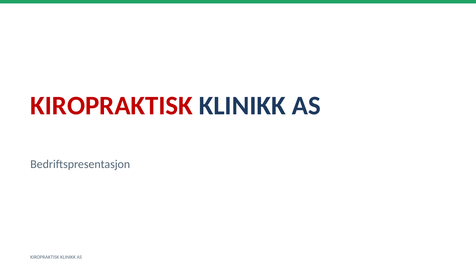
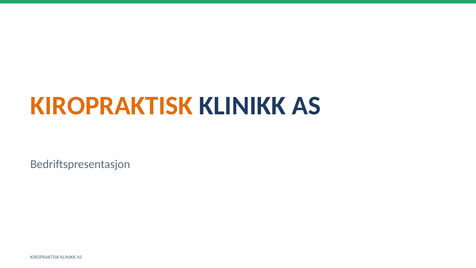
KIROPRAKTISK at (111, 106) colour: red -> orange
